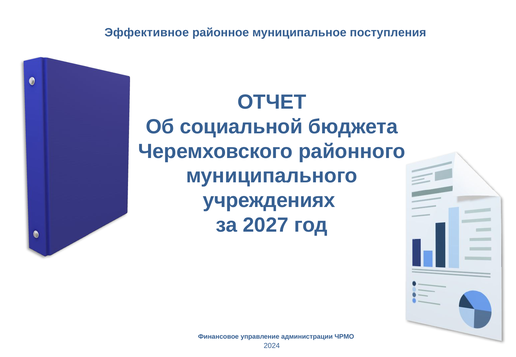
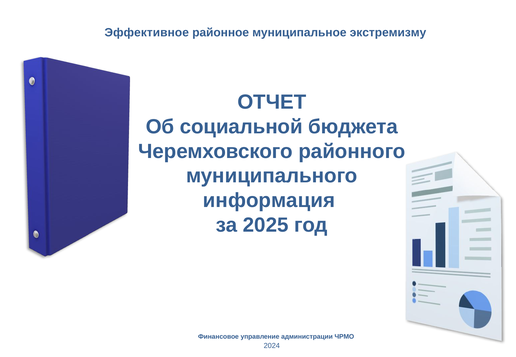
поступления: поступления -> экстремизму
учреждениях: учреждениях -> информация
2027: 2027 -> 2025
